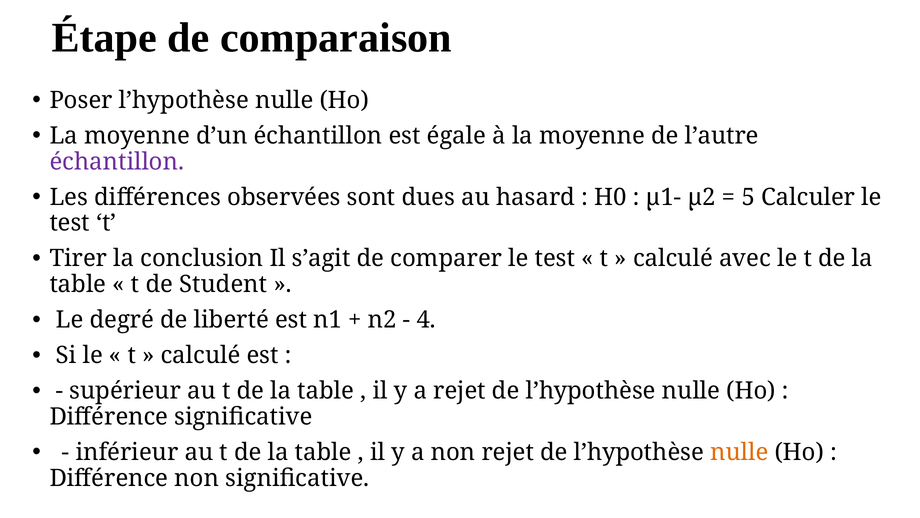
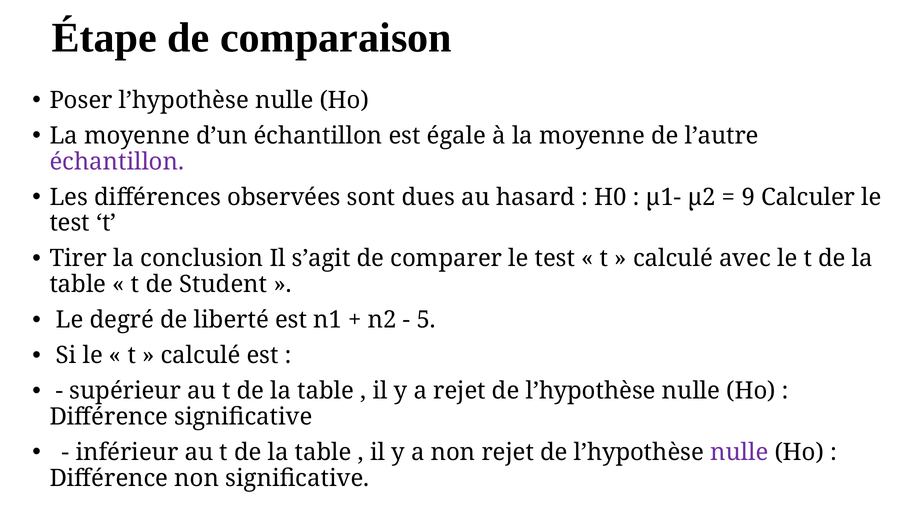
5: 5 -> 9
4: 4 -> 5
nulle at (739, 452) colour: orange -> purple
